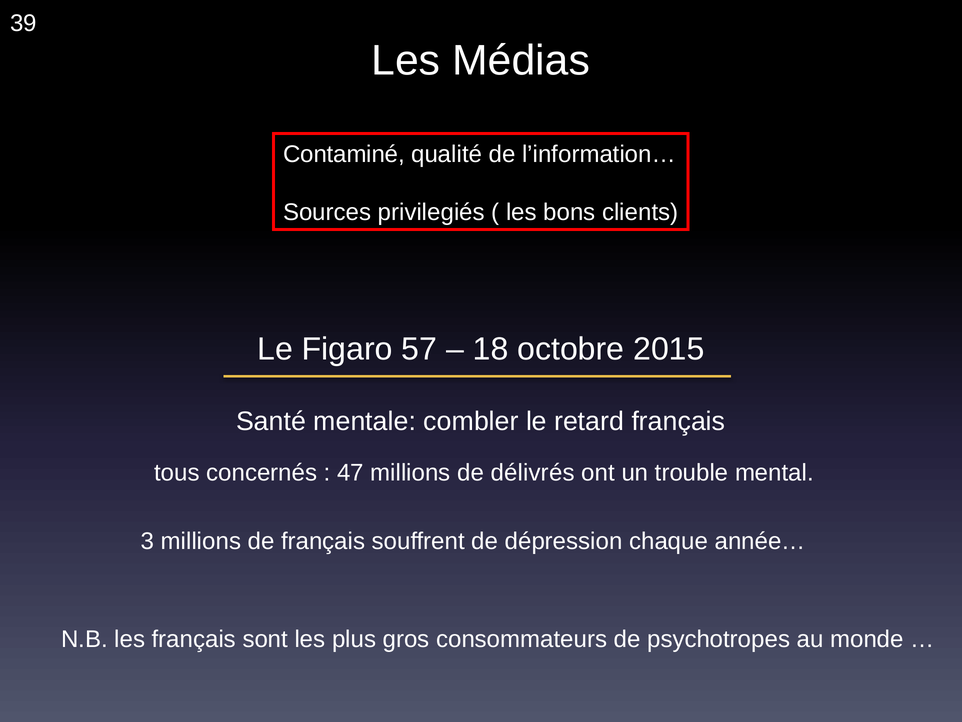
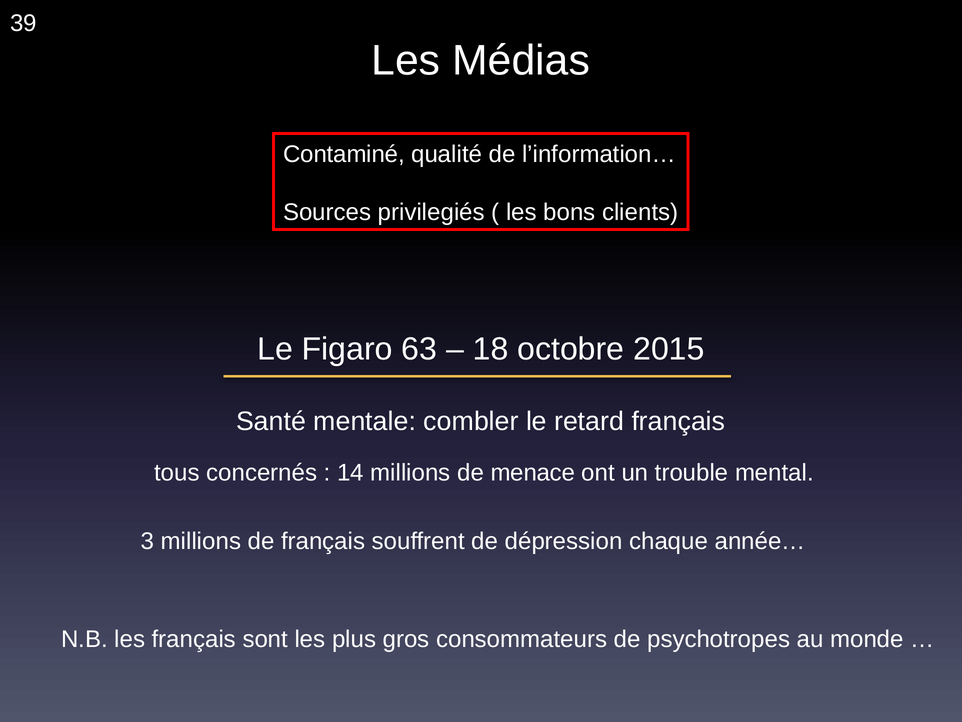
57: 57 -> 63
47: 47 -> 14
délivrés: délivrés -> menace
